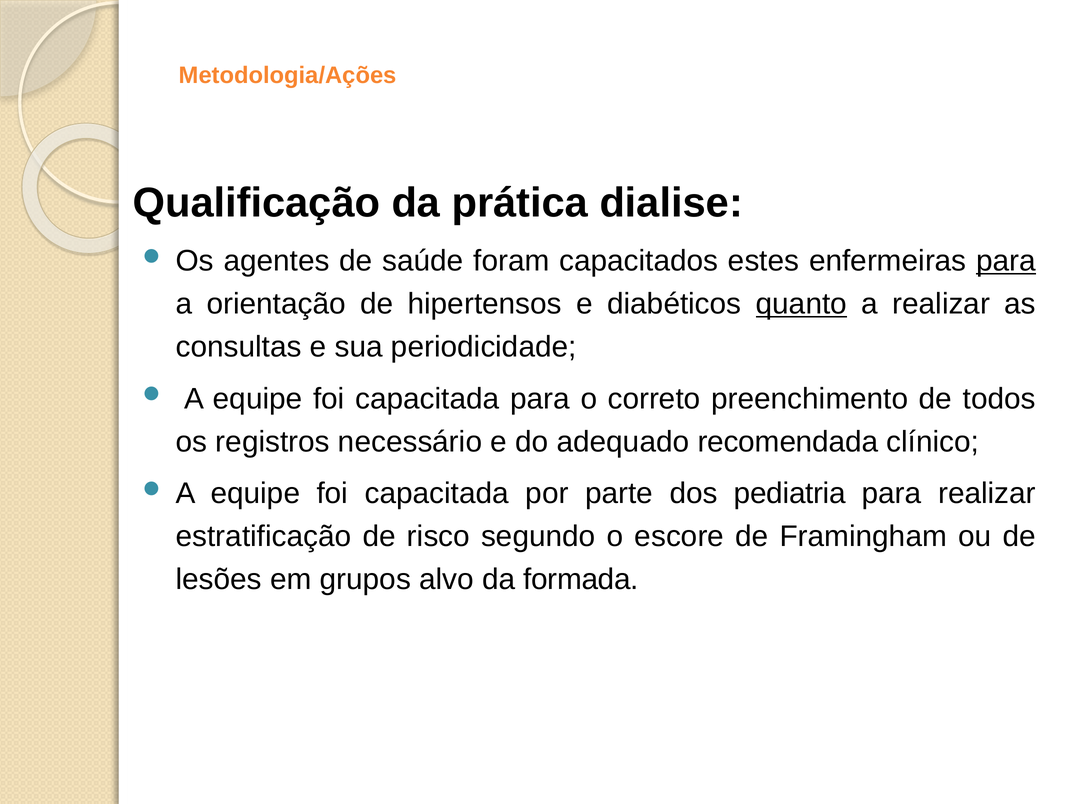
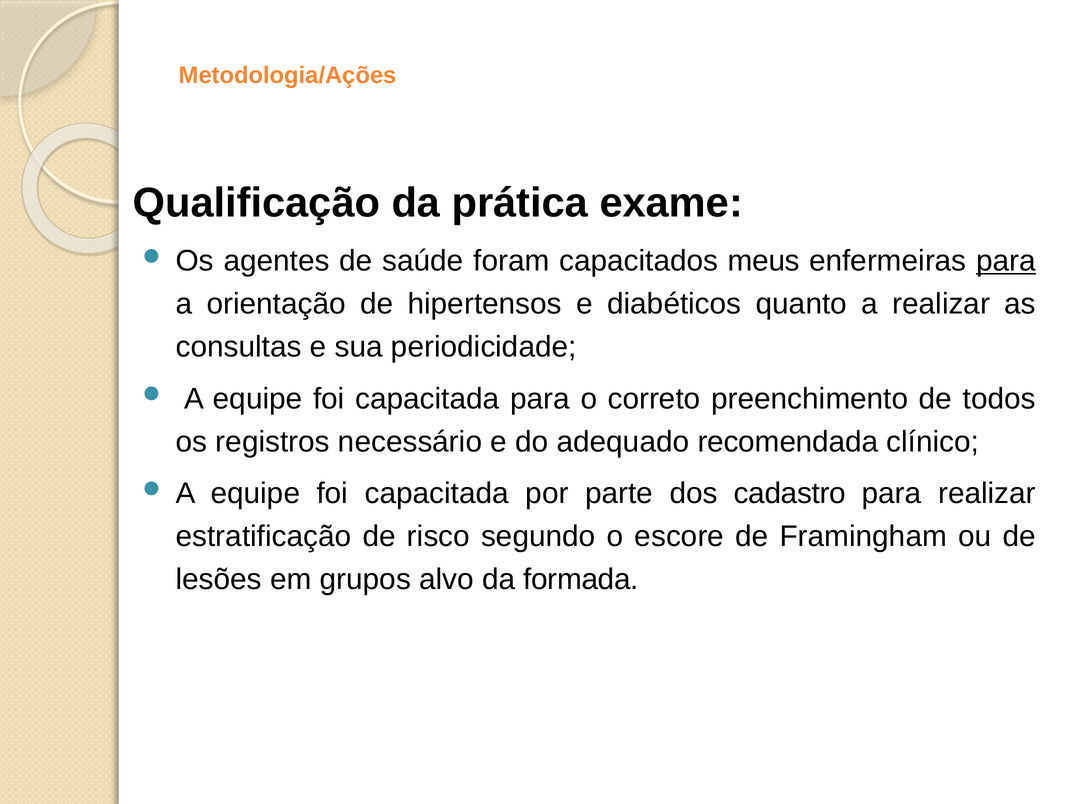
dialise: dialise -> exame
estes: estes -> meus
quanto underline: present -> none
pediatria: pediatria -> cadastro
